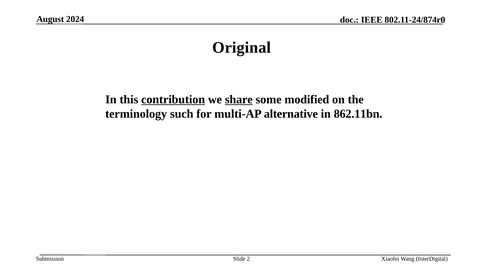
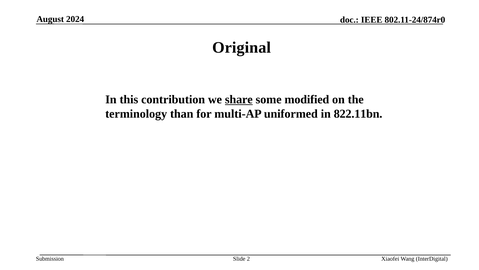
contribution underline: present -> none
such: such -> than
alternative: alternative -> uniformed
862.11bn: 862.11bn -> 822.11bn
